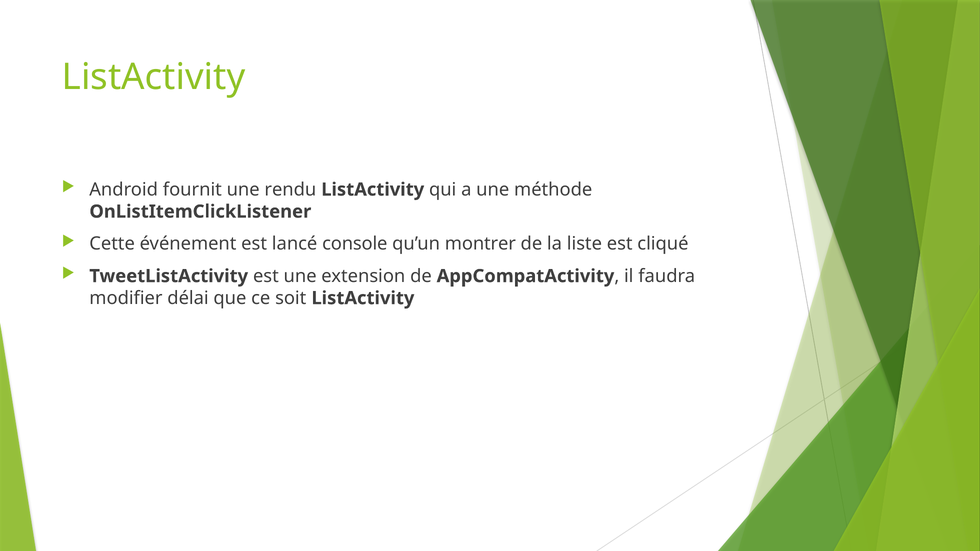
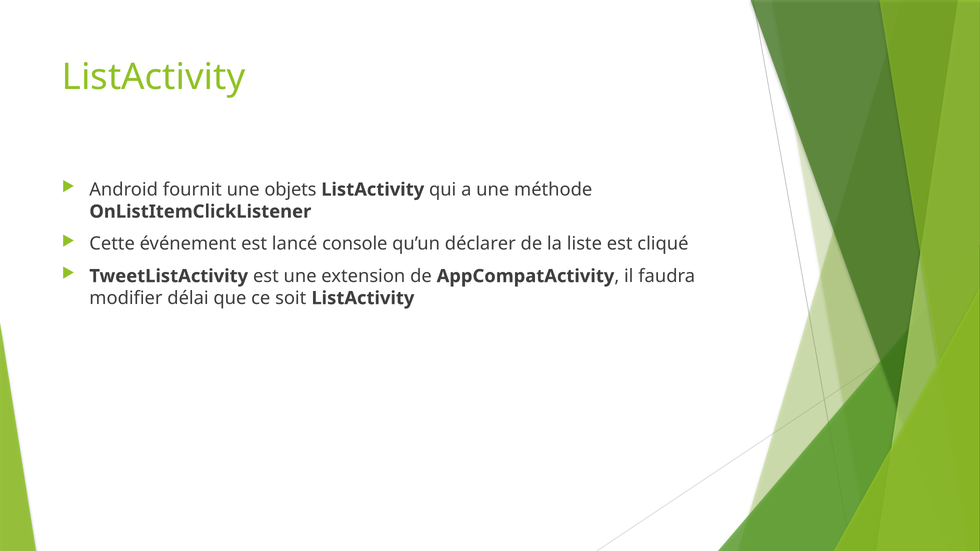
rendu: rendu -> objets
montrer: montrer -> déclarer
